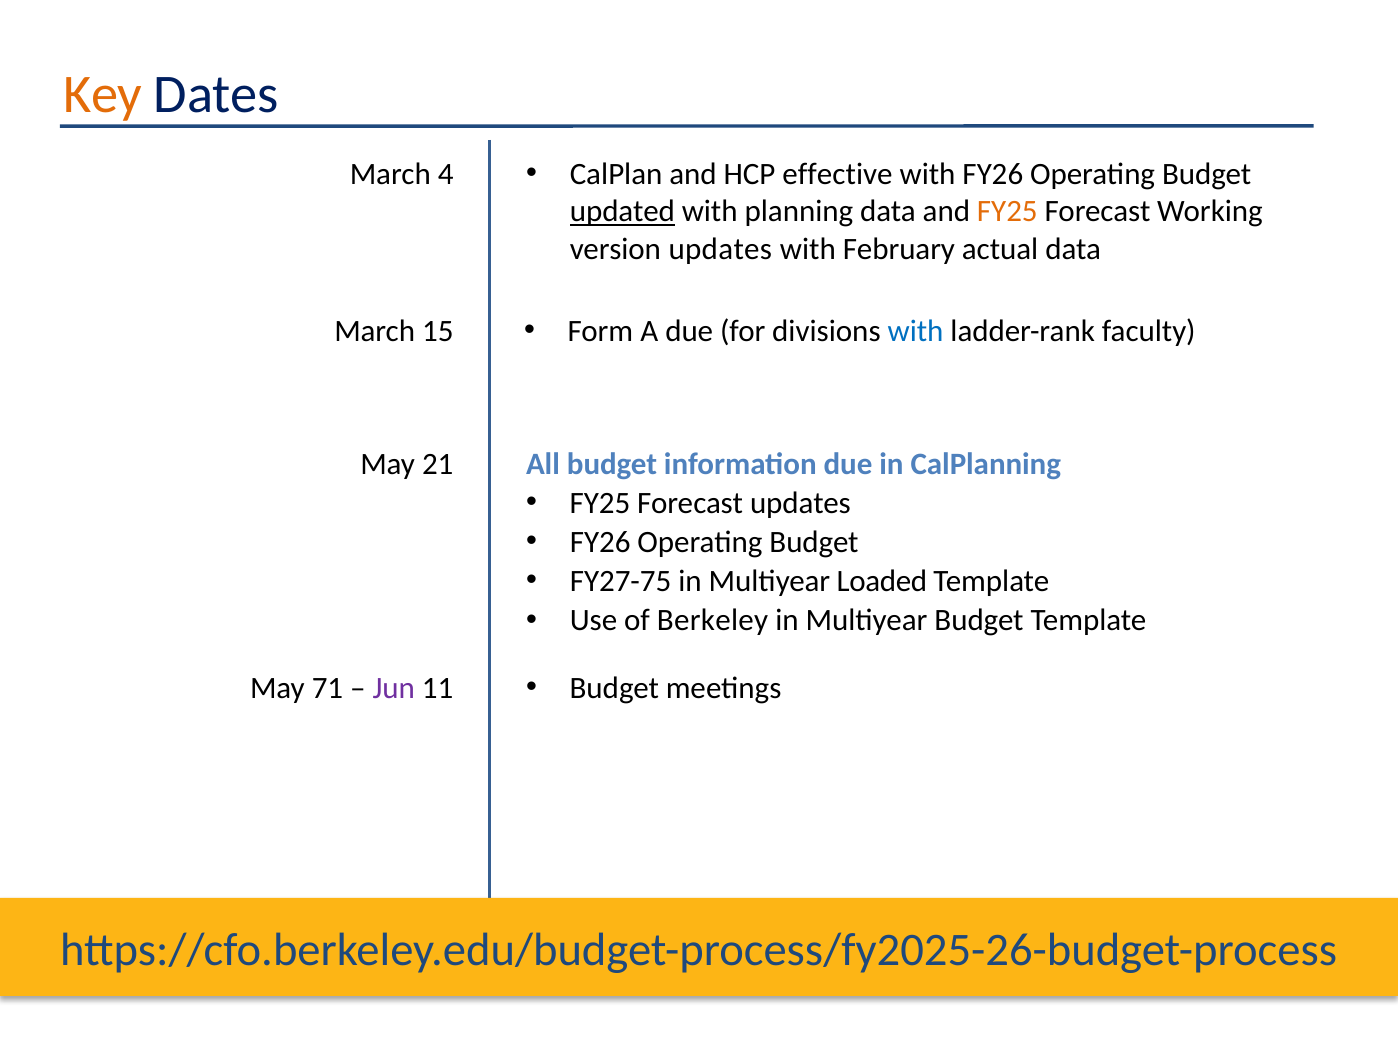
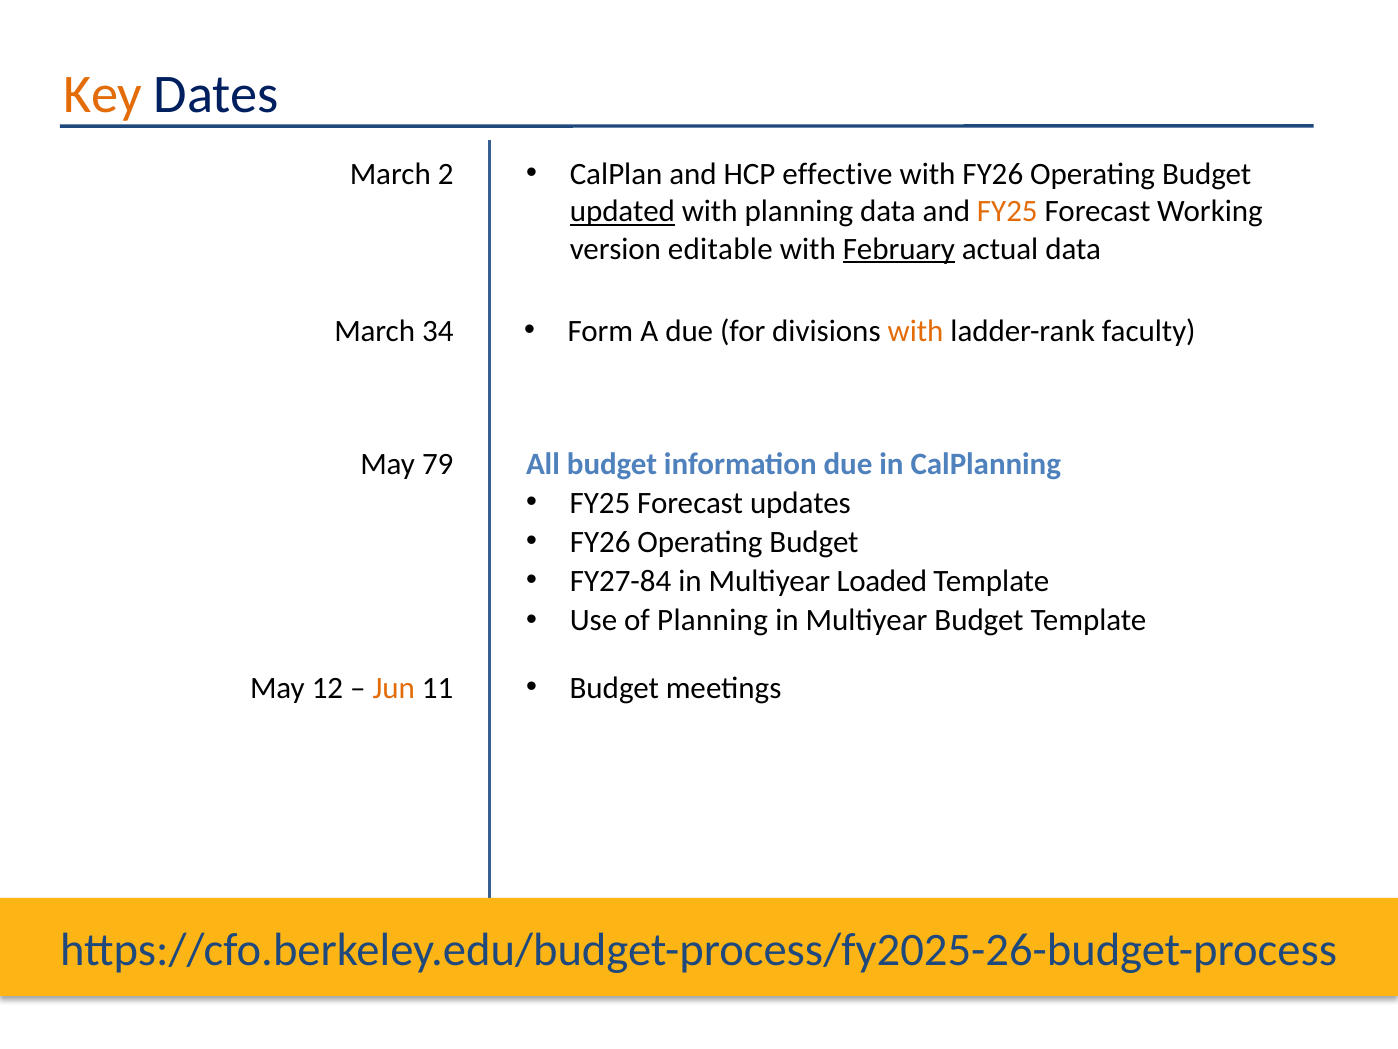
4: 4 -> 2
version updates: updates -> editable
February underline: none -> present
with at (916, 331) colour: blue -> orange
15: 15 -> 34
21: 21 -> 79
FY27-75: FY27-75 -> FY27-84
of Berkeley: Berkeley -> Planning
71: 71 -> 12
Jun colour: purple -> orange
